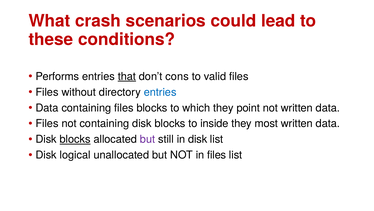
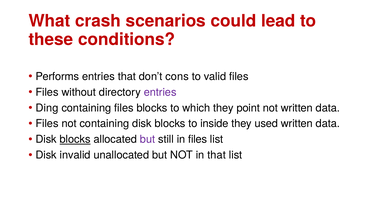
that at (127, 76) underline: present -> none
entries at (160, 92) colour: blue -> purple
Data at (47, 108): Data -> Ding
most: most -> used
in disk: disk -> files
logical: logical -> invalid
in files: files -> that
